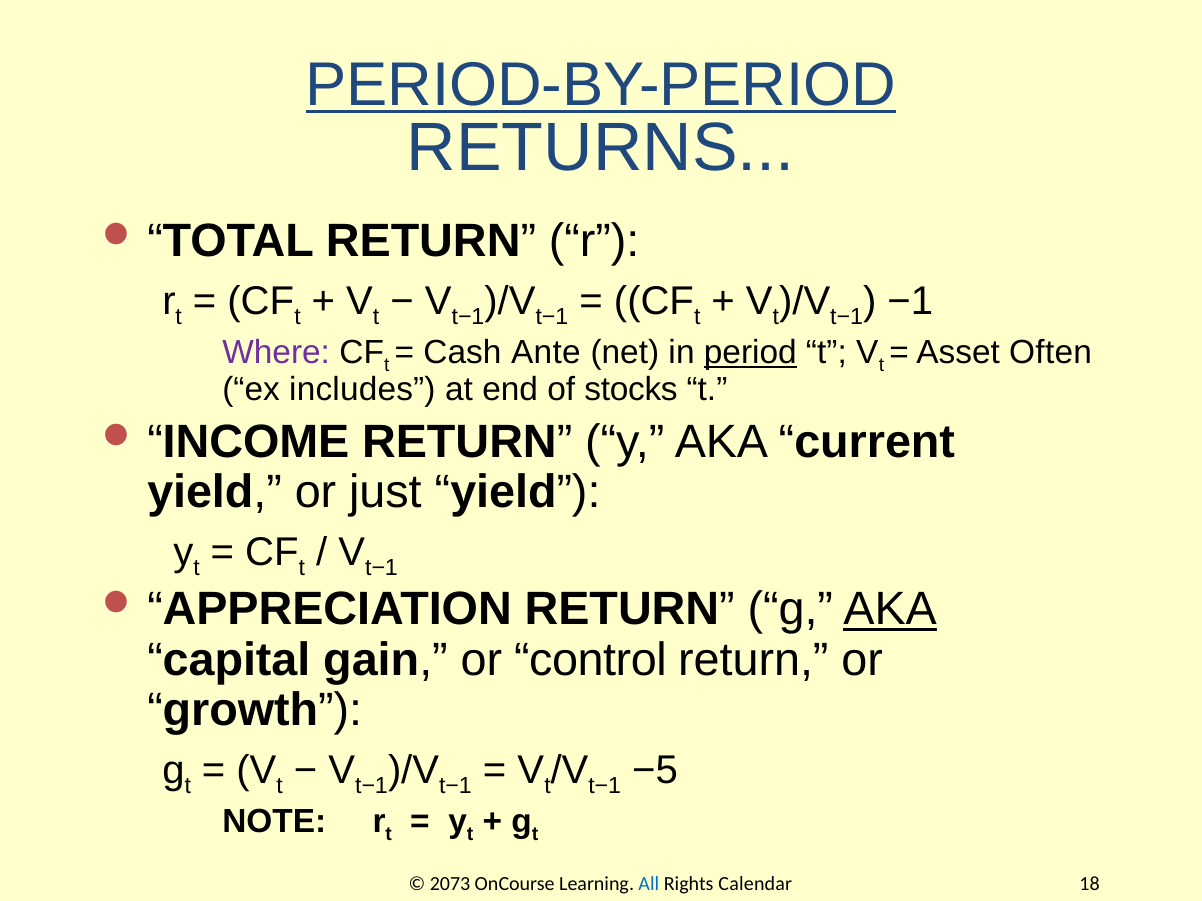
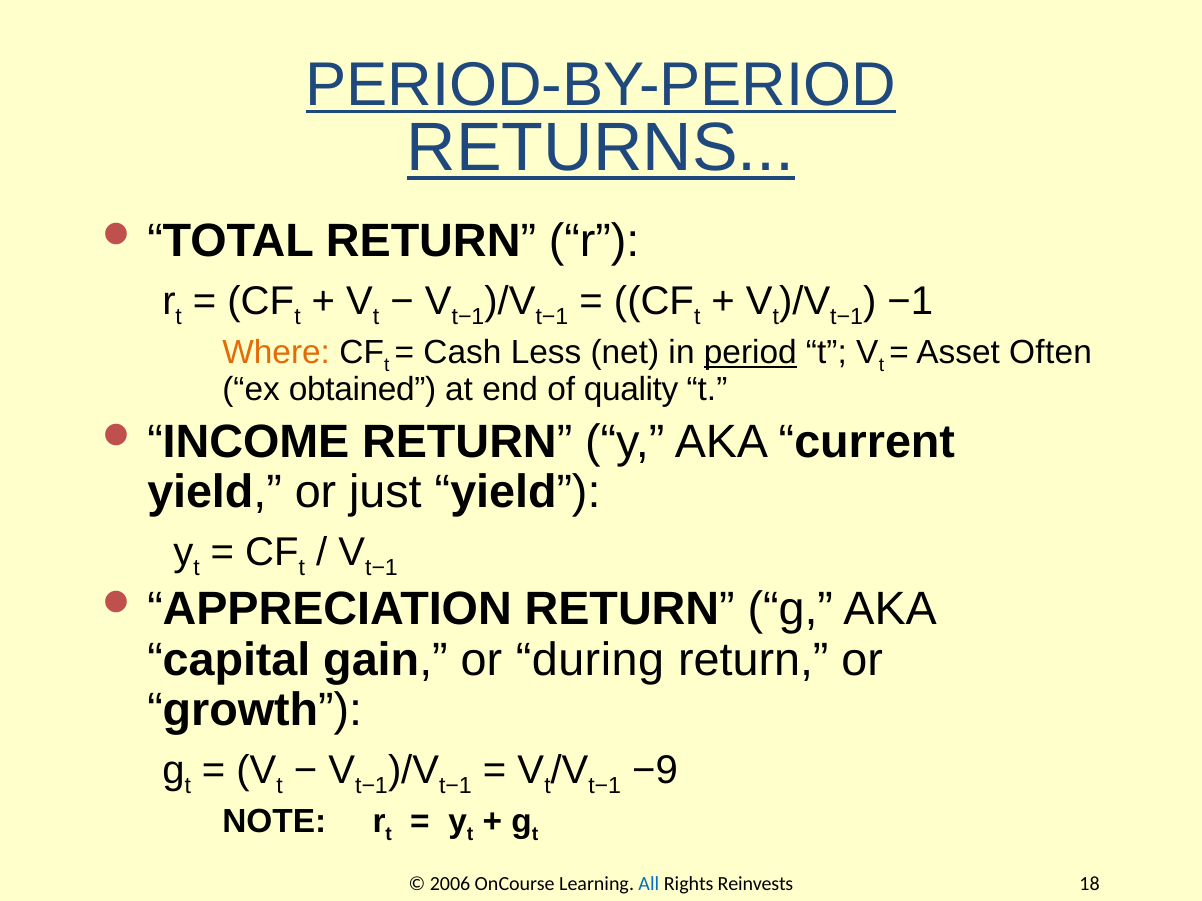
RETURNS underline: none -> present
Where colour: purple -> orange
Ante: Ante -> Less
includes: includes -> obtained
stocks: stocks -> quality
AKA at (890, 610) underline: present -> none
control: control -> during
−5: −5 -> −9
2073: 2073 -> 2006
Calendar: Calendar -> Reinvests
